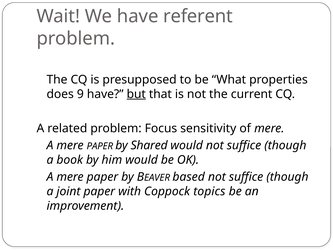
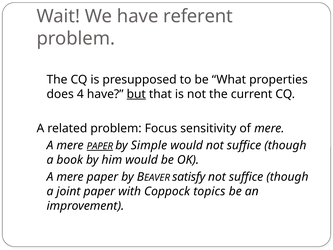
9: 9 -> 4
PAPER at (100, 146) underline: none -> present
Shared: Shared -> Simple
based: based -> satisfy
